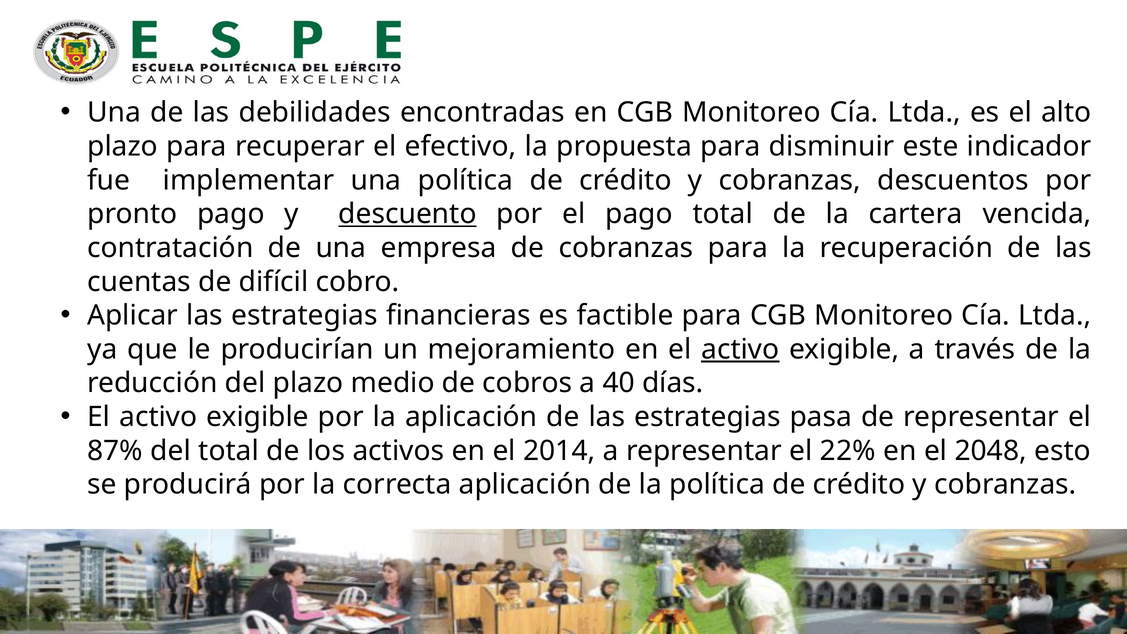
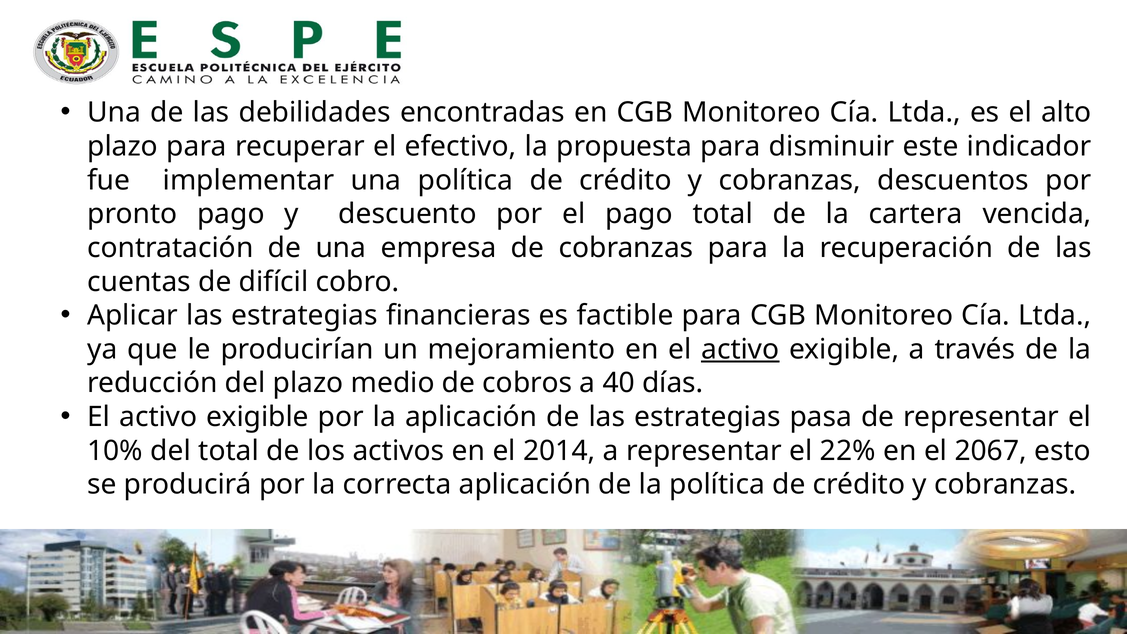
descuento underline: present -> none
87%: 87% -> 10%
2048: 2048 -> 2067
